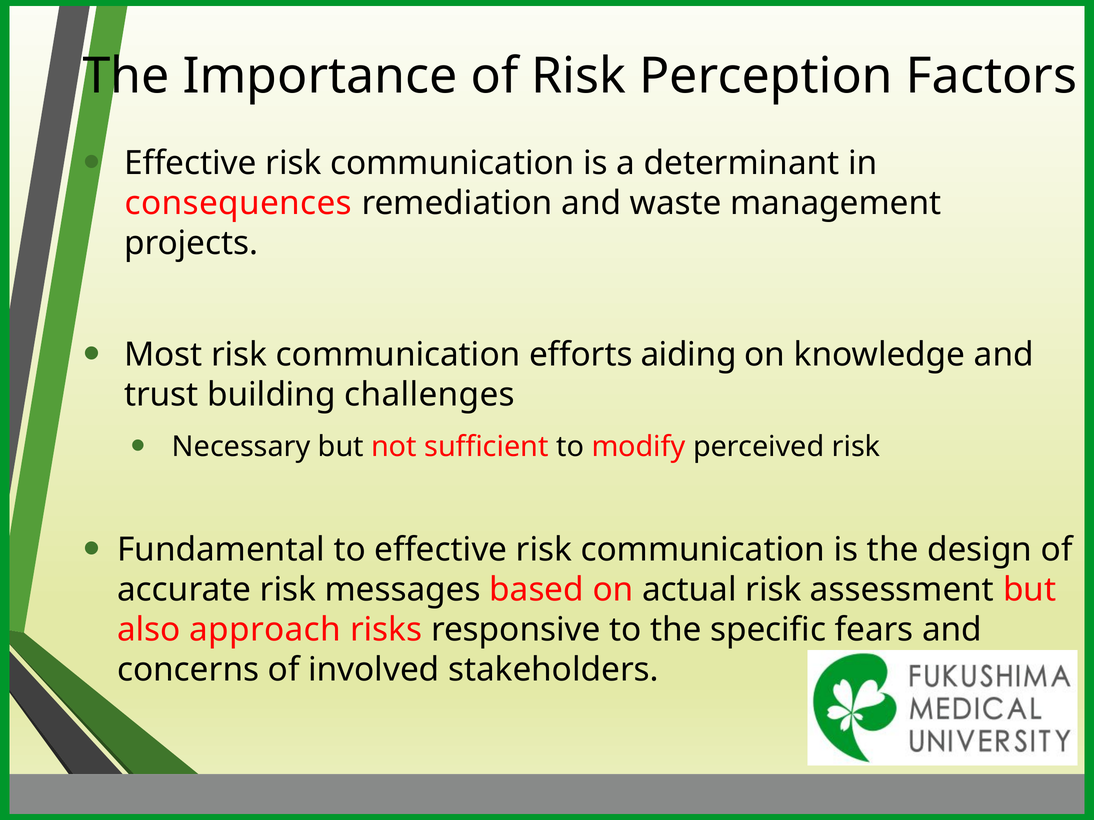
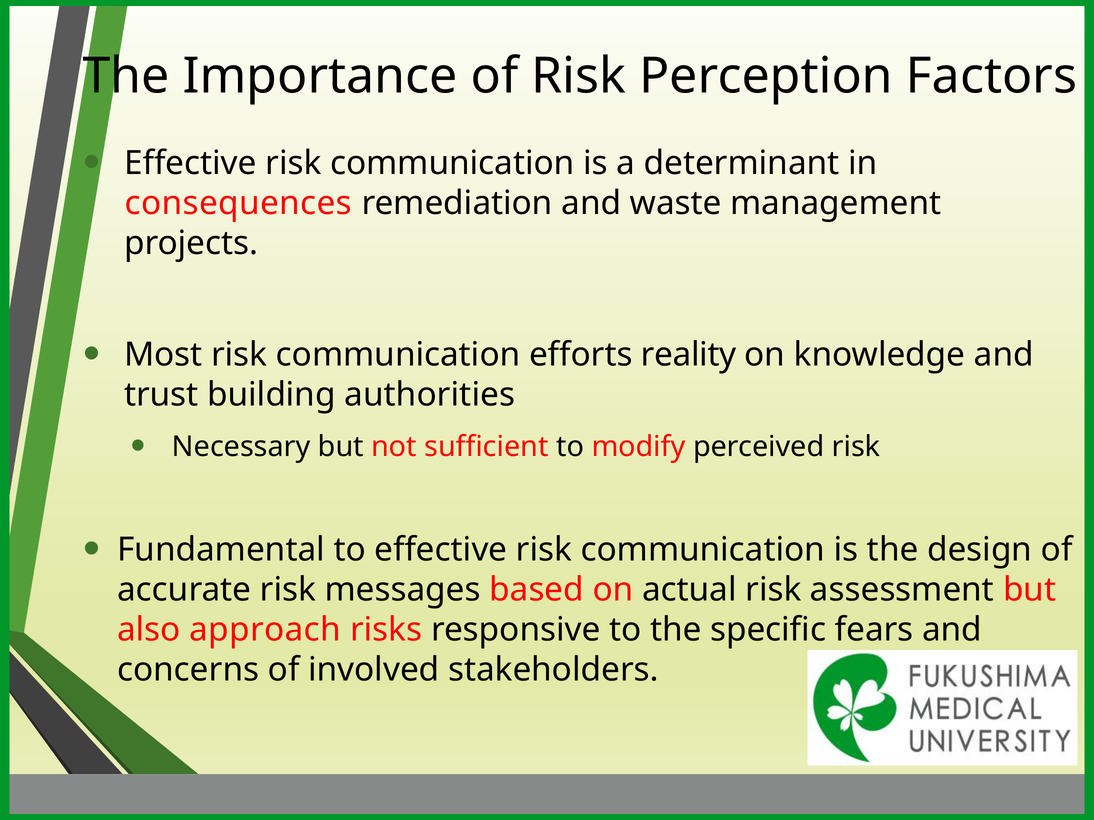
aiding: aiding -> reality
challenges: challenges -> authorities
